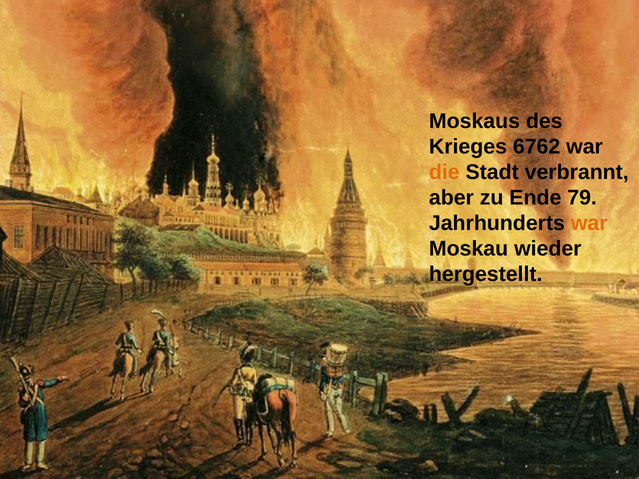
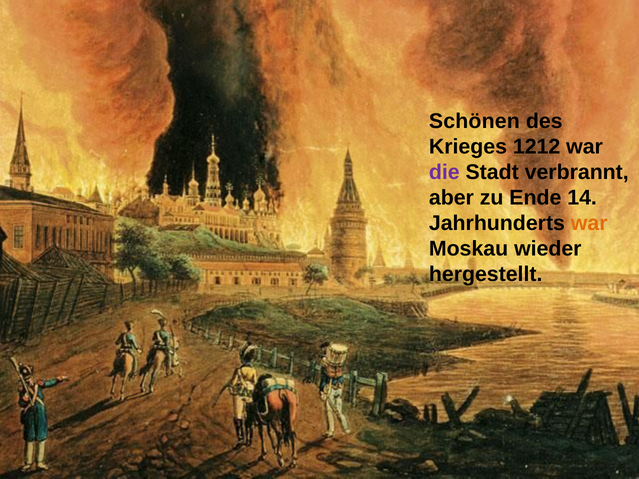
Moskaus: Moskaus -> Schönen
6762: 6762 -> 1212
die colour: orange -> purple
79: 79 -> 14
